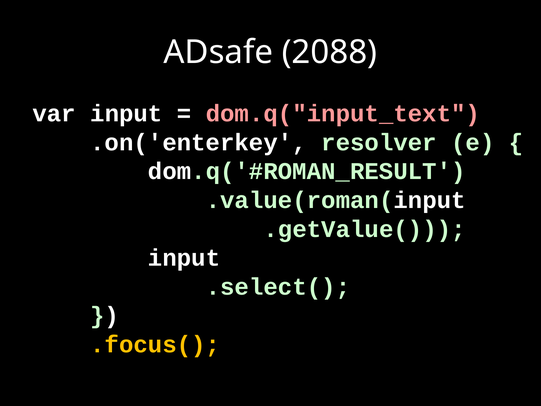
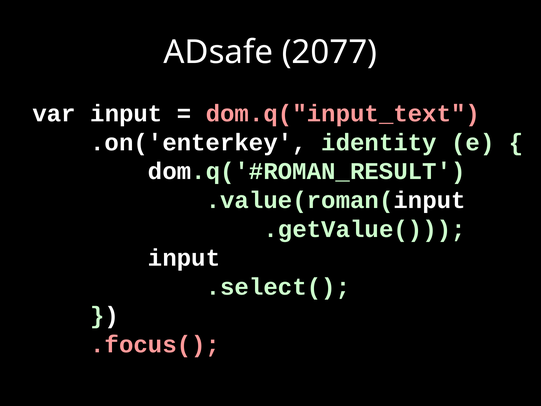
2088: 2088 -> 2077
resolver: resolver -> identity
.focus( colour: yellow -> pink
